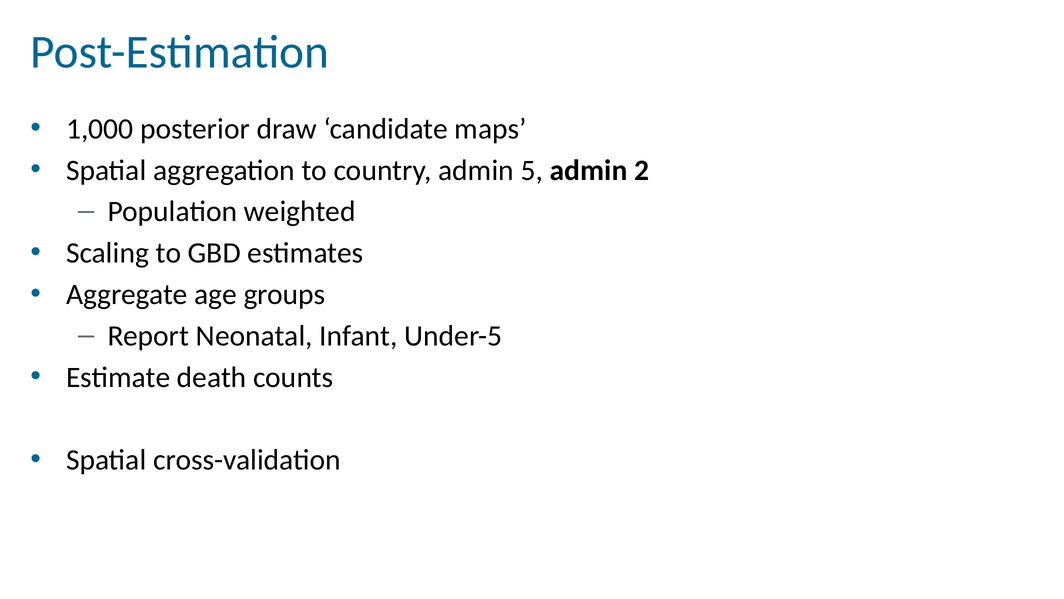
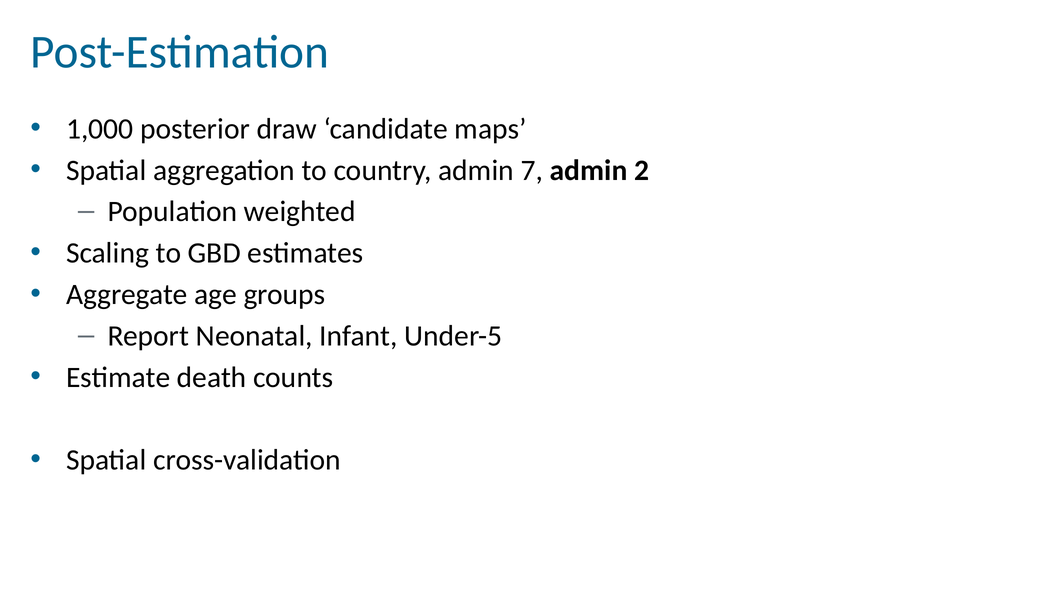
5: 5 -> 7
